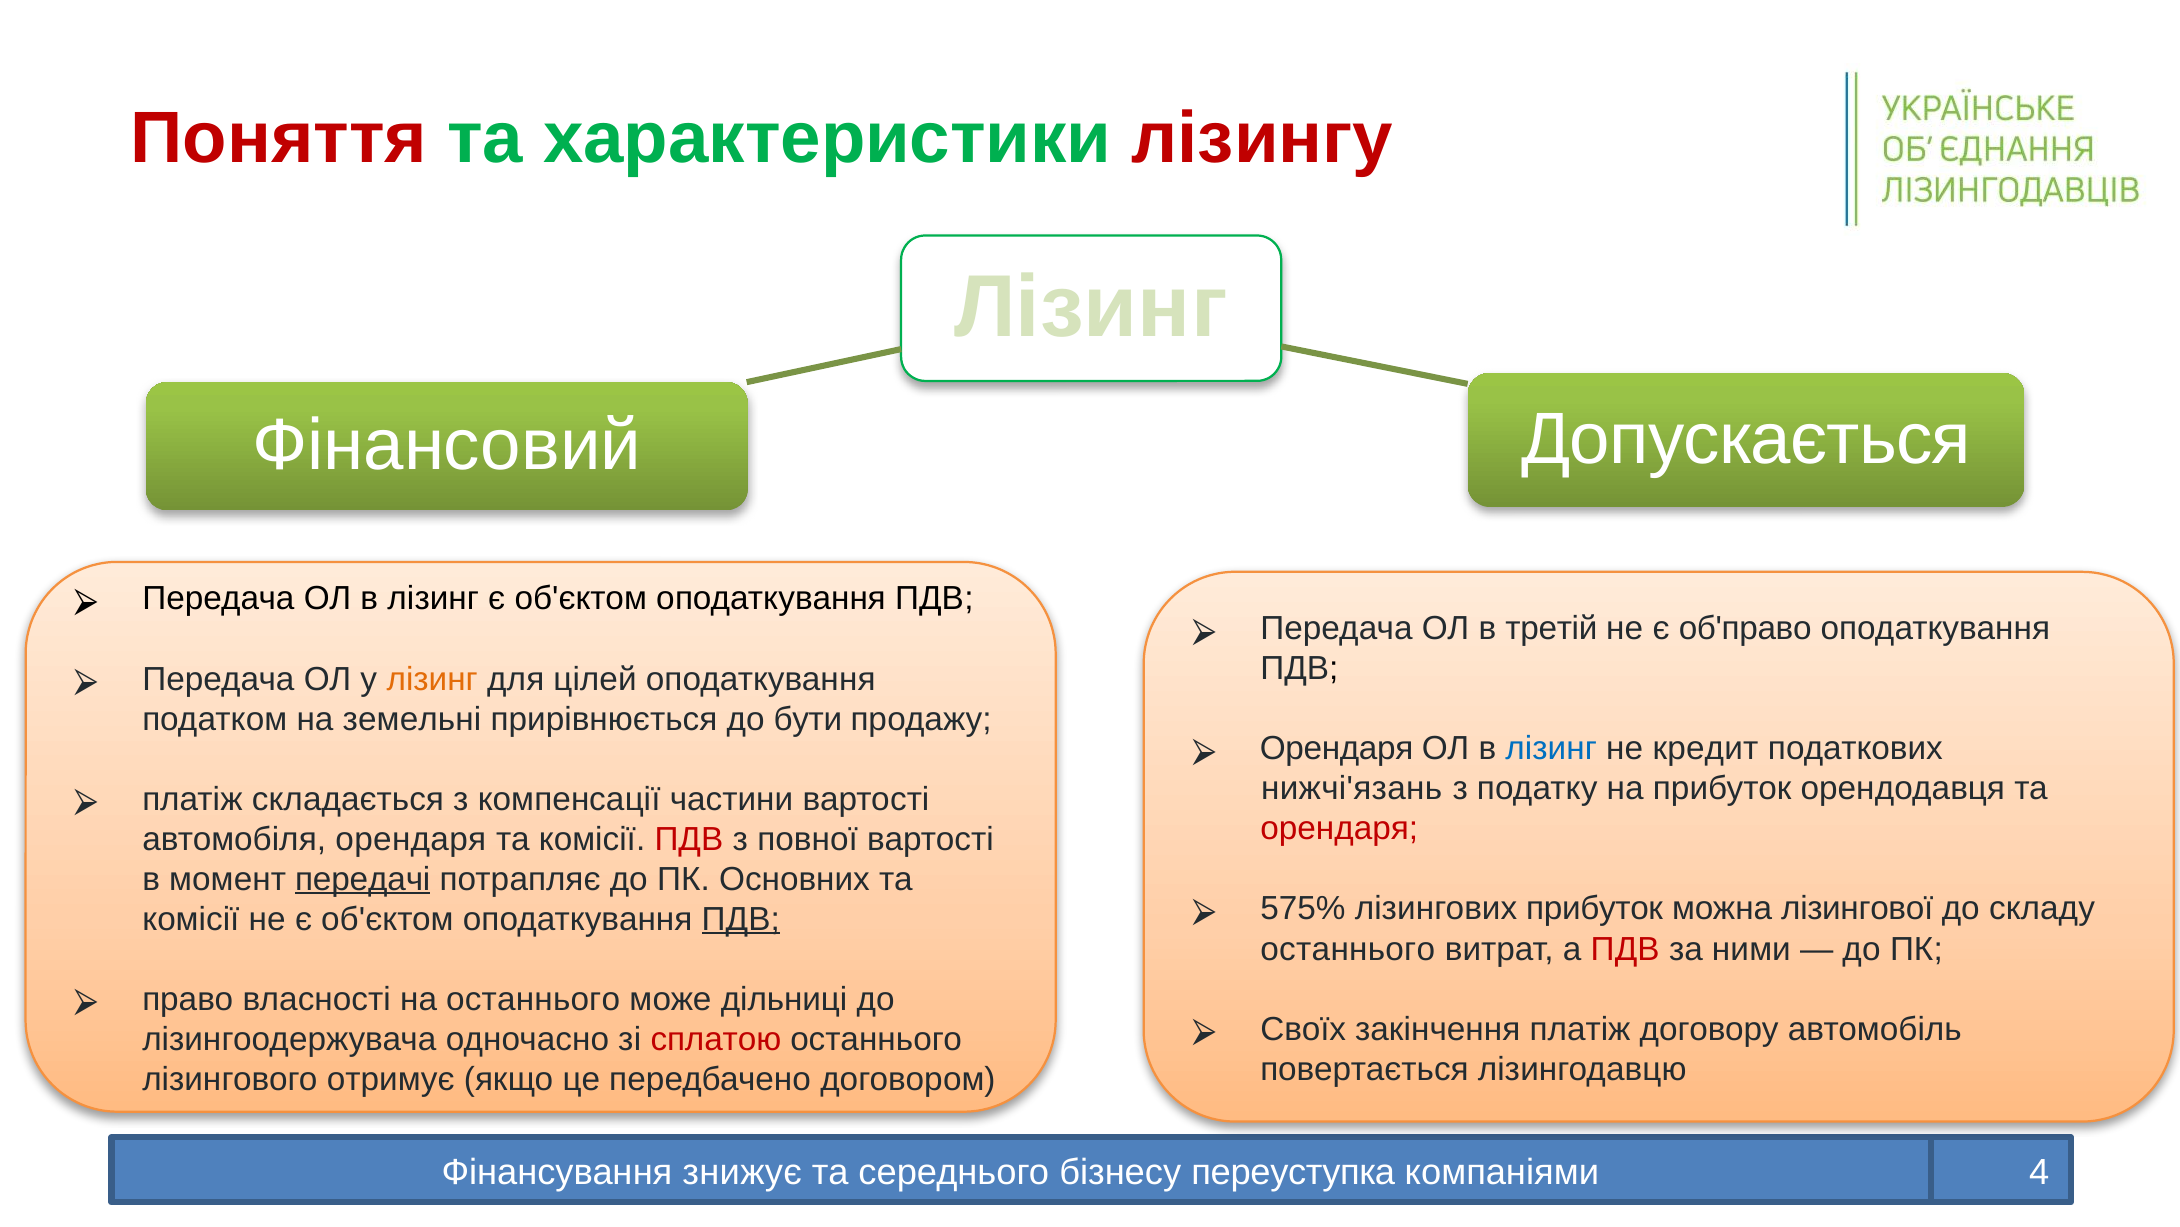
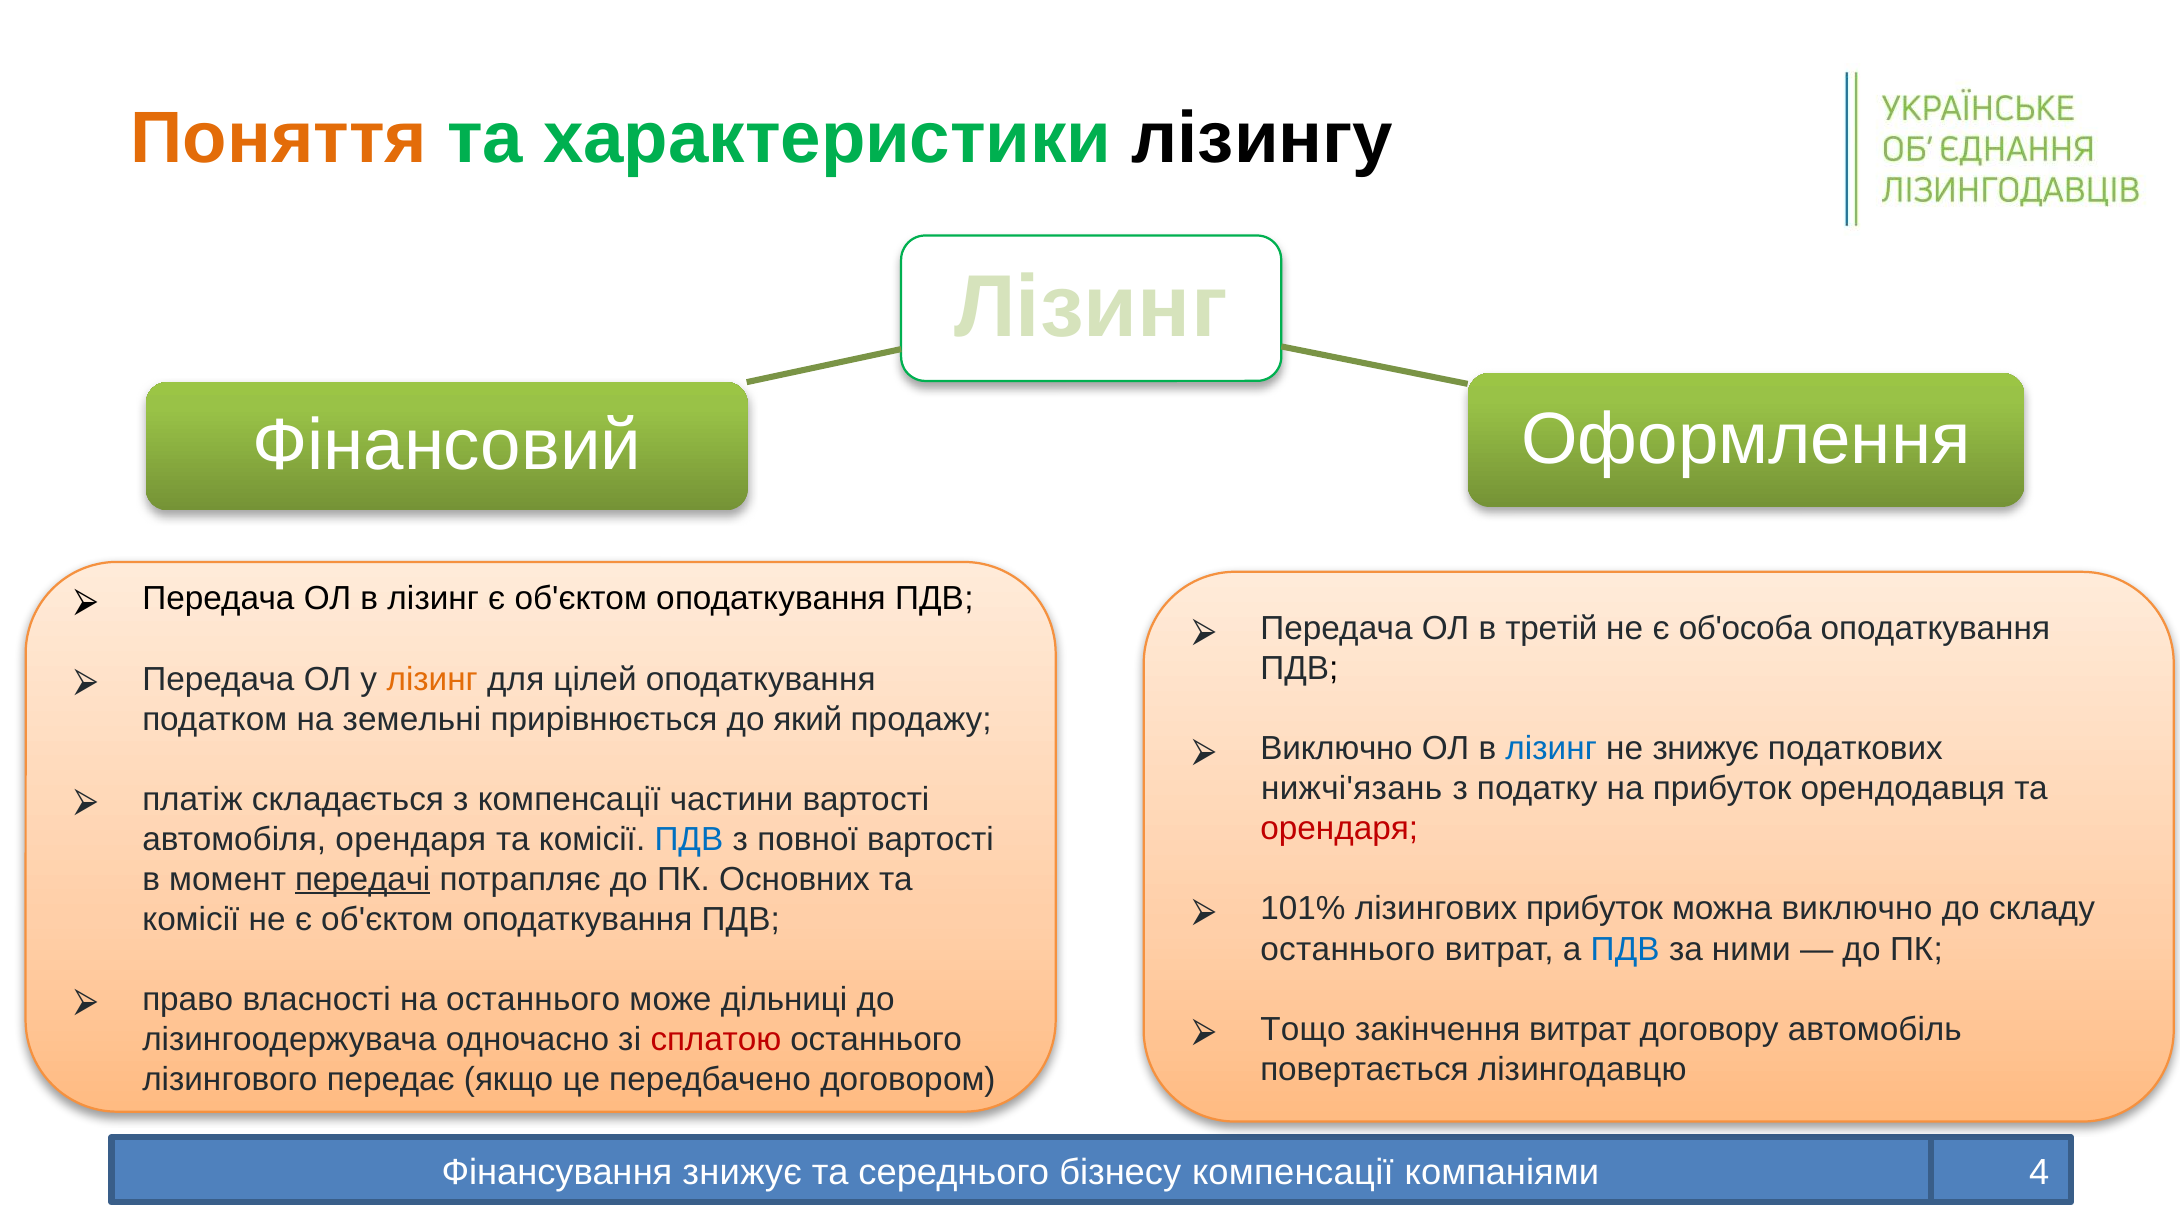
Поняття colour: red -> orange
лізингу colour: red -> black
Допускається: Допускається -> Оформлення
об'право: об'право -> об'особа
бути: бути -> який
Орендаря at (1337, 748): Орендаря -> Виключно
не кредит: кредит -> знижує
ПДВ at (689, 839) colour: red -> blue
575%: 575% -> 101%
можна лізингової: лізингової -> виключно
ПДВ at (741, 919) underline: present -> none
ПДВ at (1625, 948) colour: red -> blue
Своїх: Своїх -> Тощо
закінчення платіж: платіж -> витрат
отримує: отримує -> передає
бізнесу переуступка: переуступка -> компенсації
